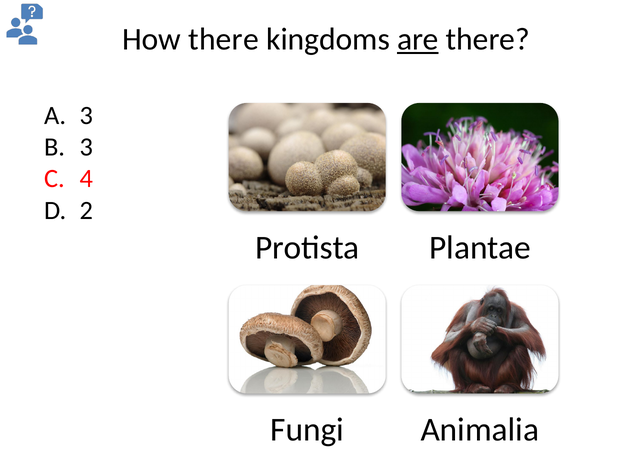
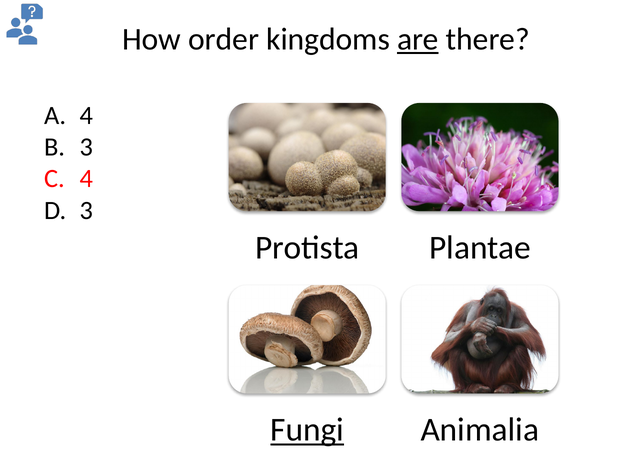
How there: there -> order
3 at (86, 115): 3 -> 4
2 at (86, 210): 2 -> 3
Fungi underline: none -> present
